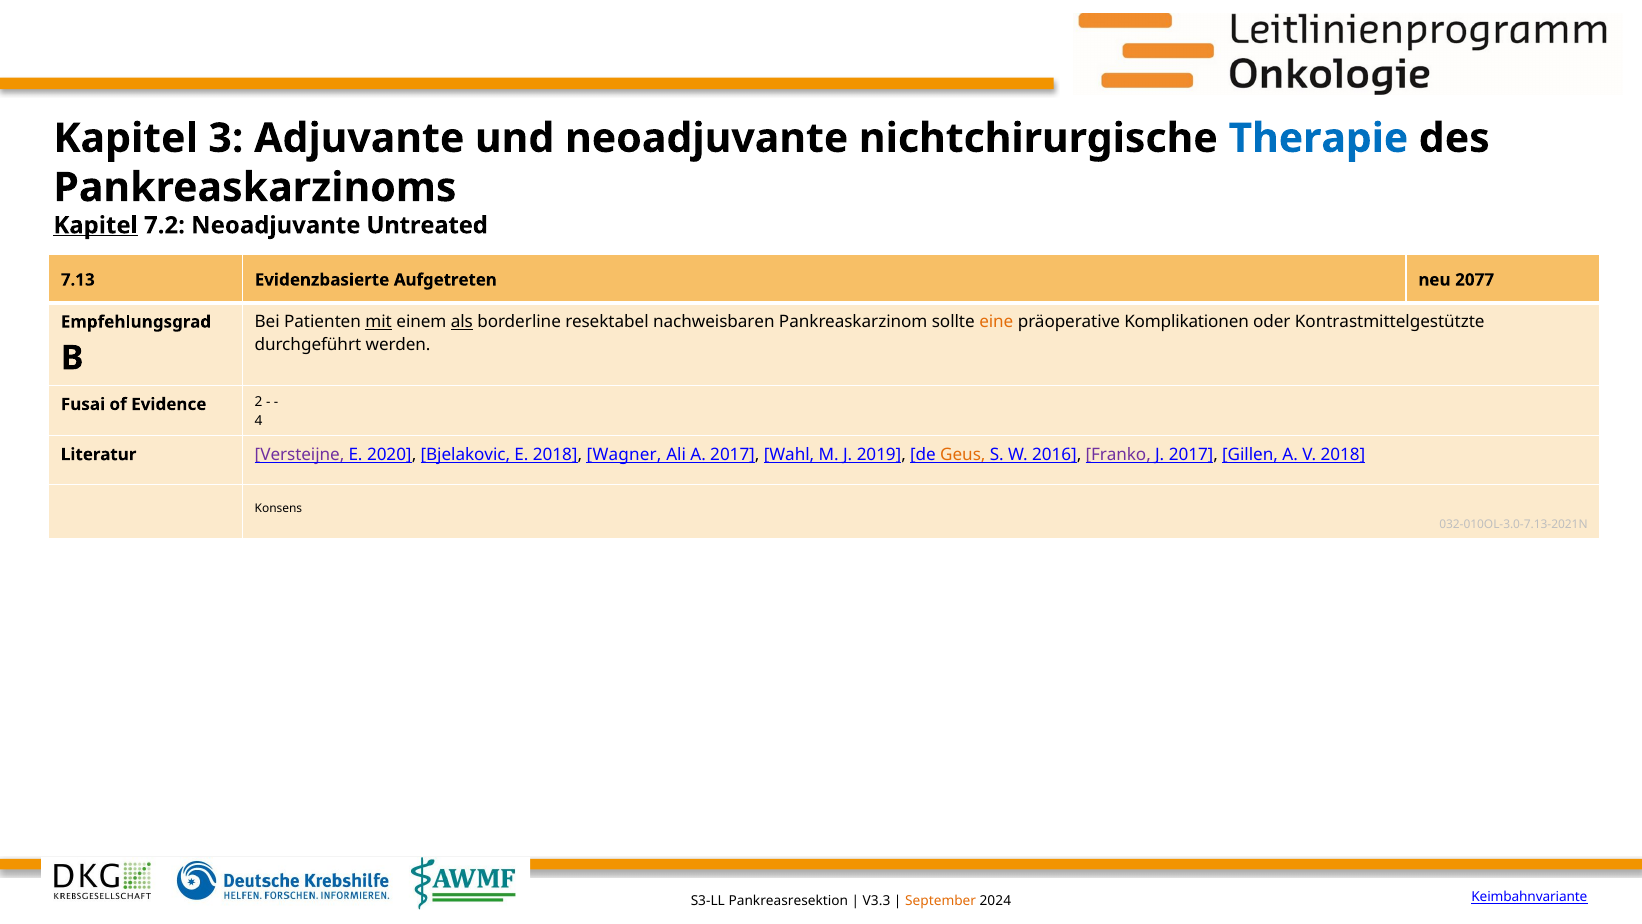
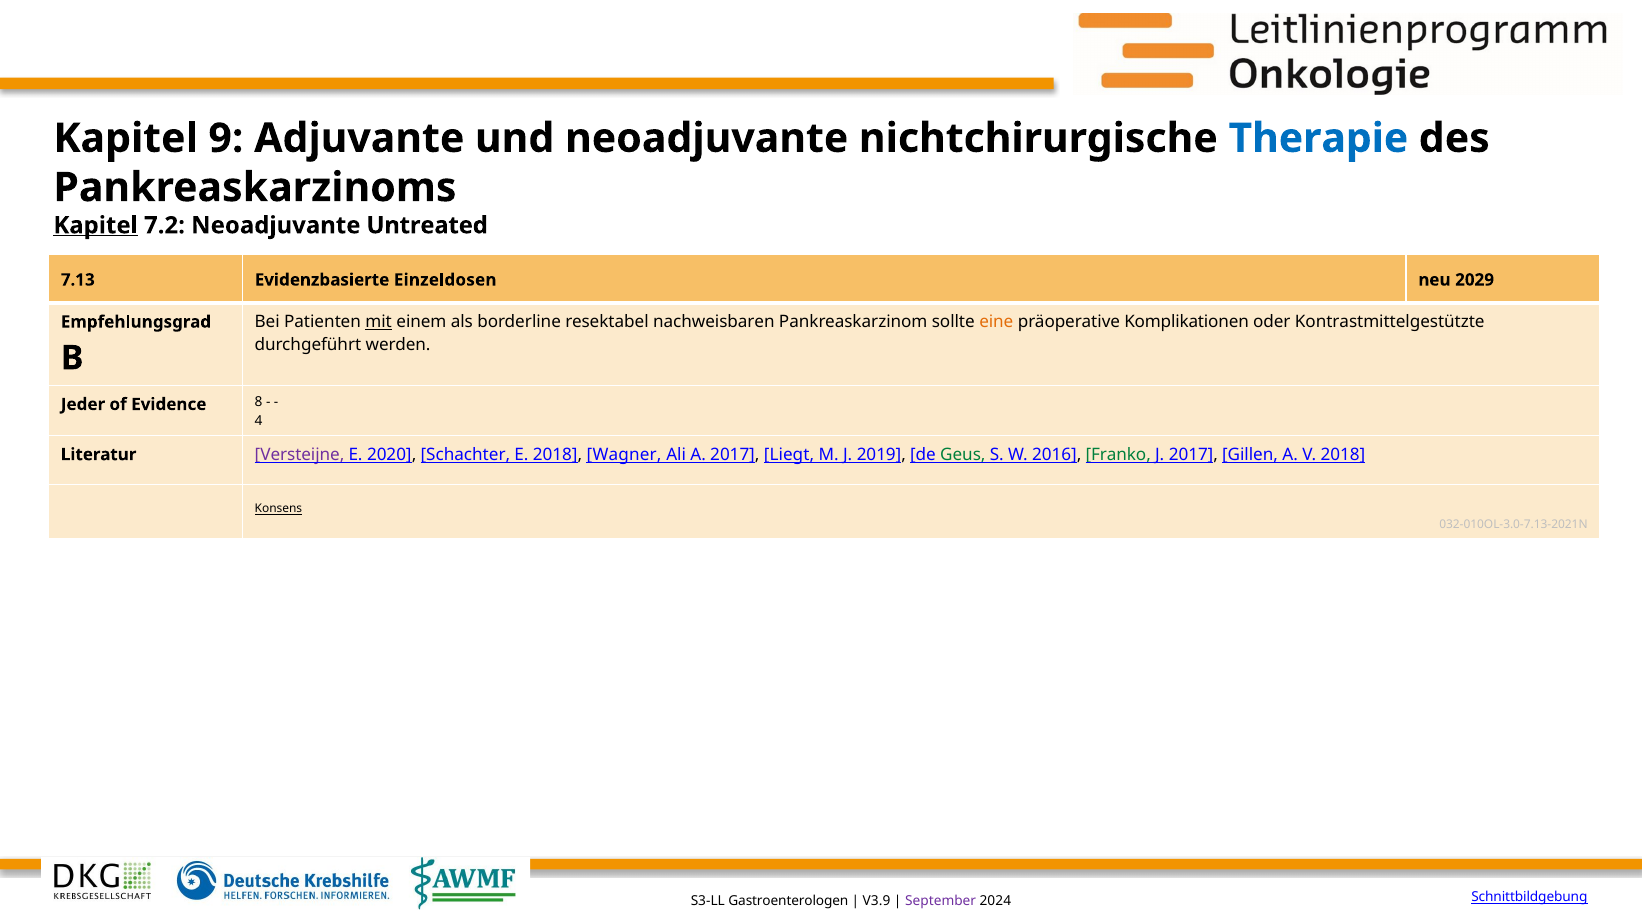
3: 3 -> 9
Aufgetreten: Aufgetreten -> Einzeldosen
2077: 2077 -> 2029
als underline: present -> none
Fusai: Fusai -> Jeder
2: 2 -> 8
Bjelakovic: Bjelakovic -> Schachter
Wahl: Wahl -> Liegt
Geus colour: orange -> green
Franko colour: purple -> green
Konsens underline: none -> present
Pankreasresektion: Pankreasresektion -> Gastroenterologen
V3.3: V3.3 -> V3.9
September colour: orange -> purple
Keimbahnvariante: Keimbahnvariante -> Schnittbildgebung
